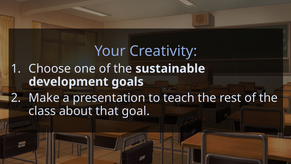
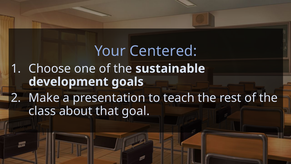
Creativity: Creativity -> Centered
